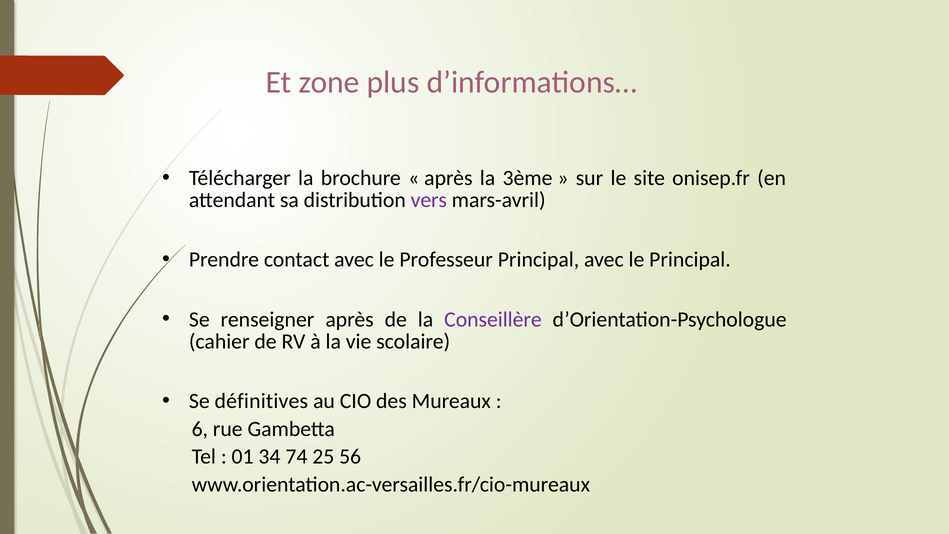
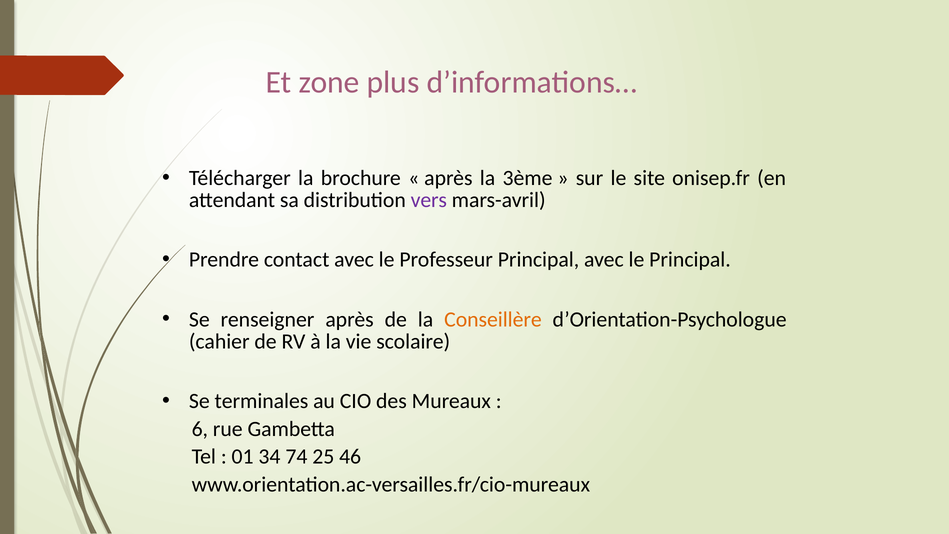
Conseillère colour: purple -> orange
définitives: définitives -> terminales
56: 56 -> 46
